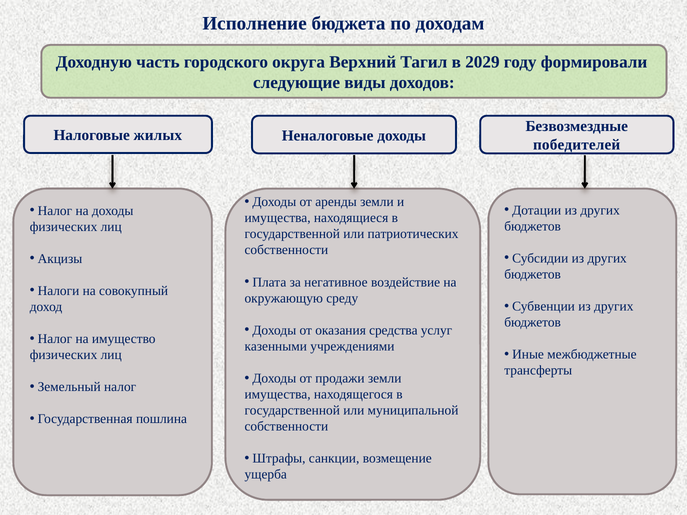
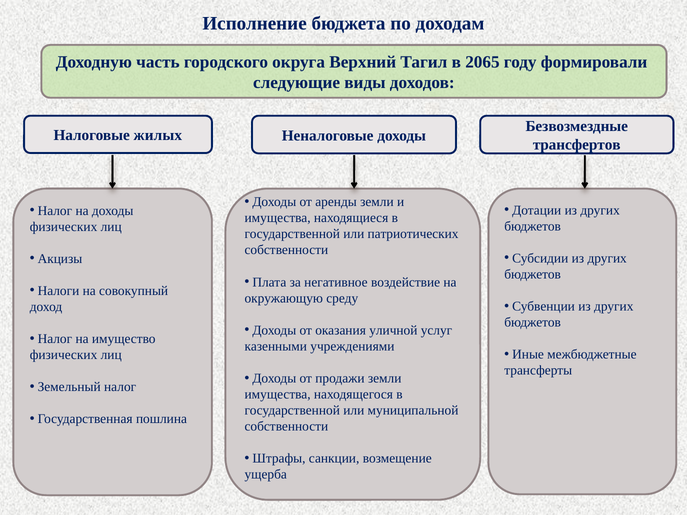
2029: 2029 -> 2065
победителей: победителей -> трансфертов
средства: средства -> уличной
